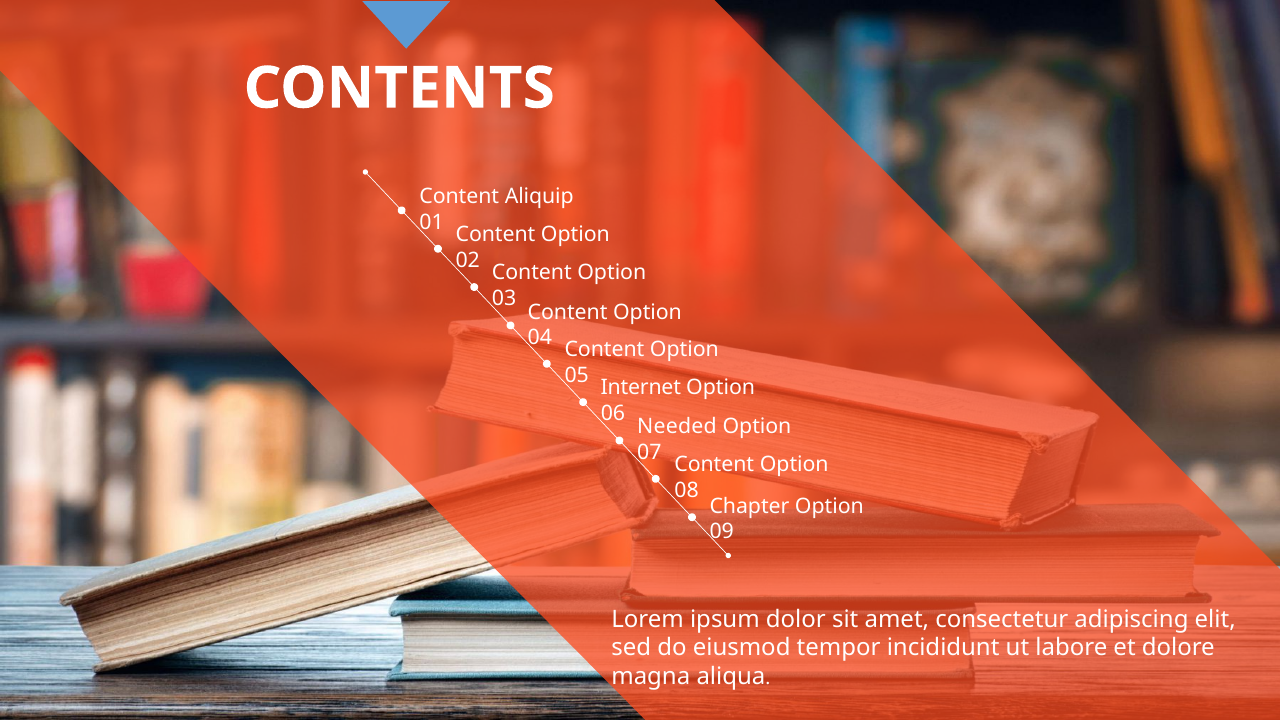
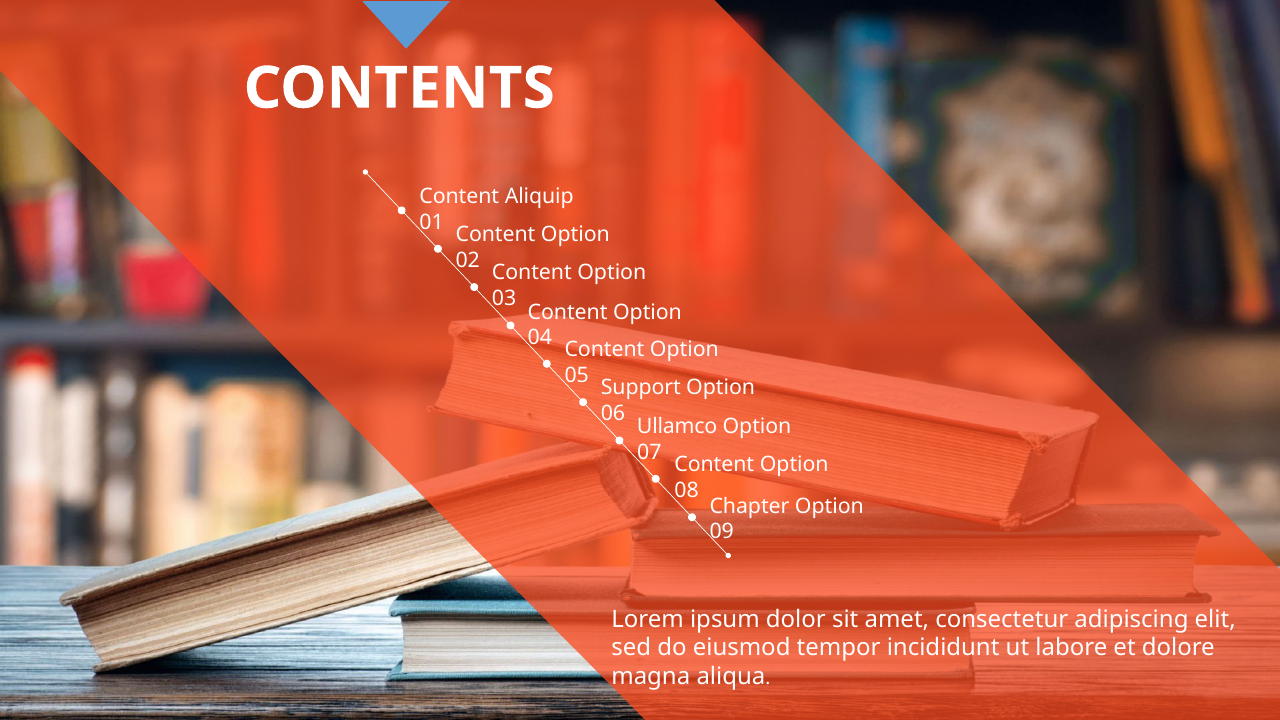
Internet: Internet -> Support
Needed: Needed -> Ullamco
